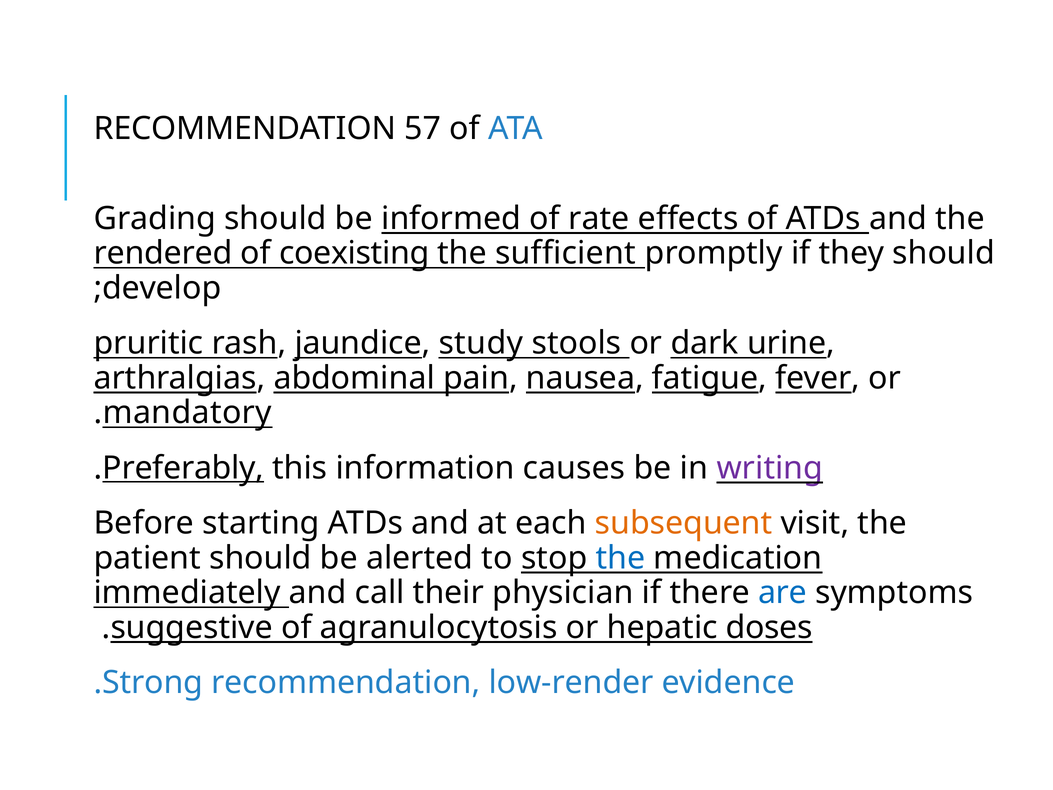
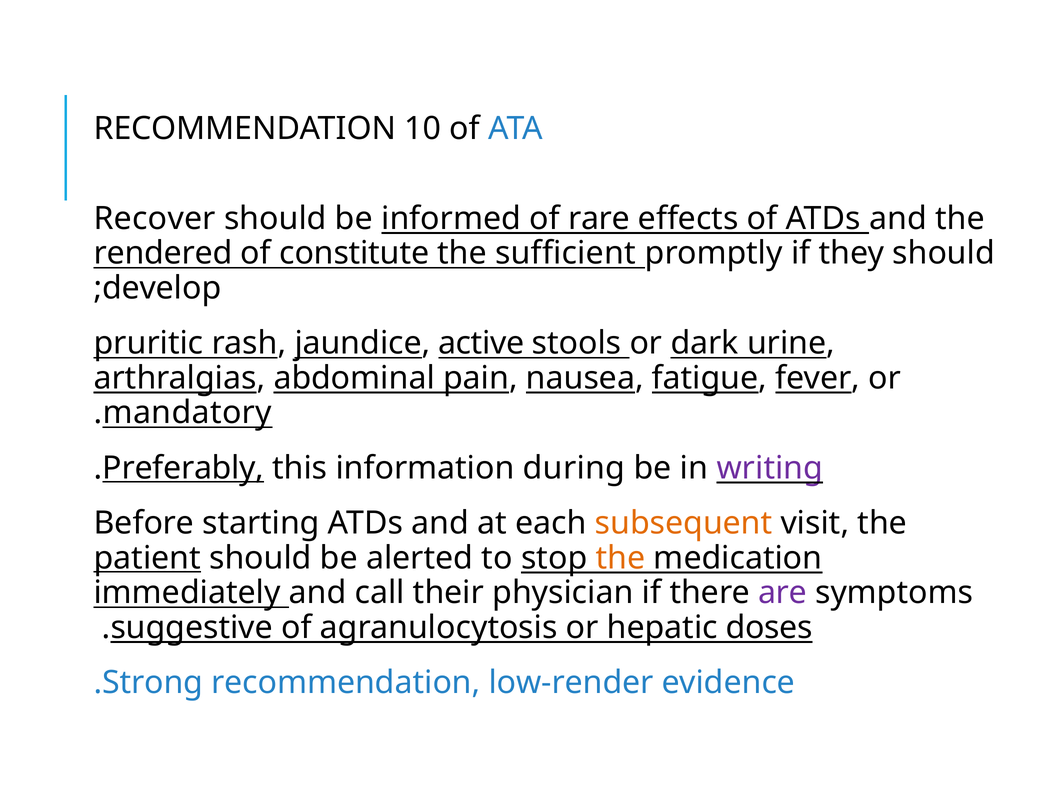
57: 57 -> 10
Grading: Grading -> Recover
rate: rate -> rare
coexisting: coexisting -> constitute
study: study -> active
causes: causes -> during
patient underline: none -> present
the at (620, 558) colour: blue -> orange
are colour: blue -> purple
